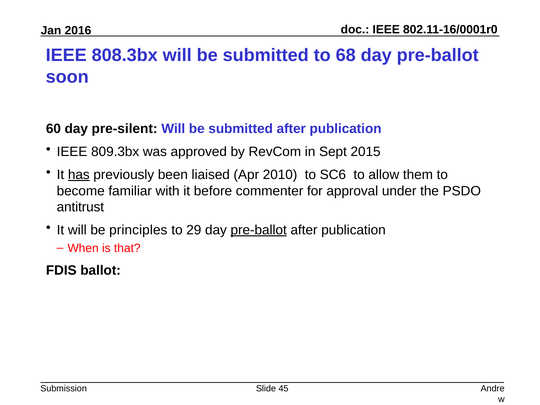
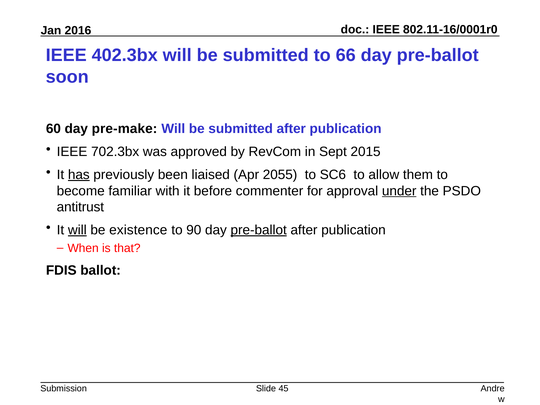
808.3bx: 808.3bx -> 402.3bx
68: 68 -> 66
pre-silent: pre-silent -> pre-make
809.3bx: 809.3bx -> 702.3bx
2010: 2010 -> 2055
under underline: none -> present
will at (77, 230) underline: none -> present
principles: principles -> existence
29: 29 -> 90
